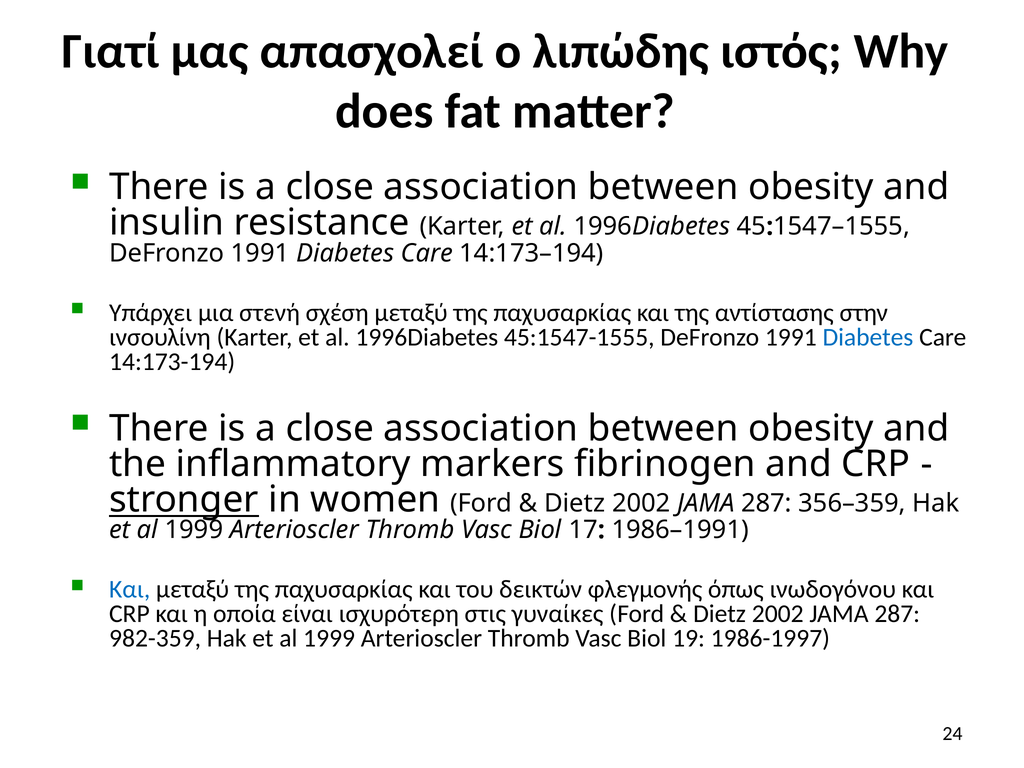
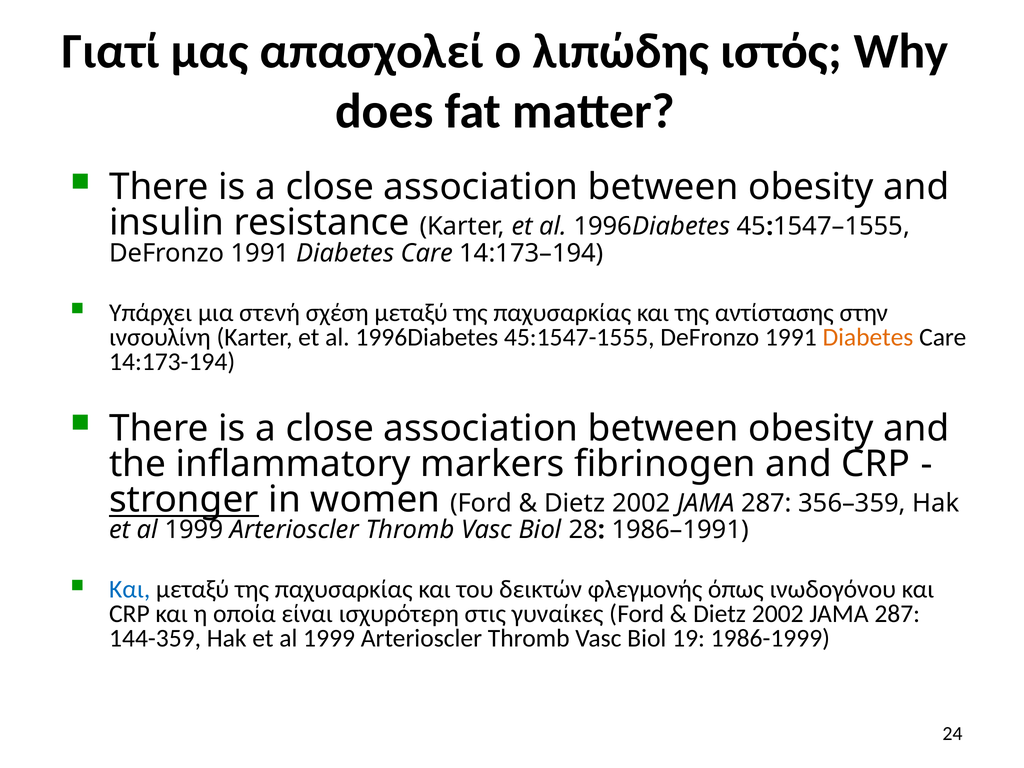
Diabetes at (868, 337) colour: blue -> orange
17: 17 -> 28
982-359: 982-359 -> 144-359
1986-1997: 1986-1997 -> 1986-1999
